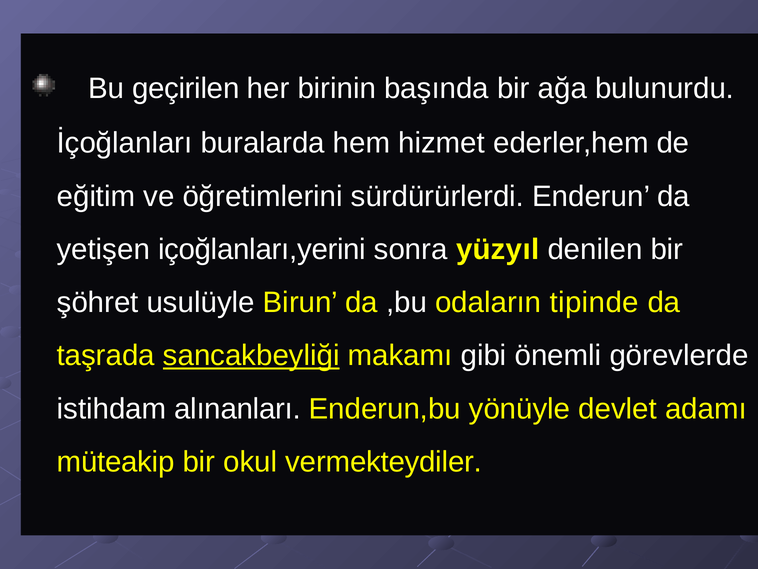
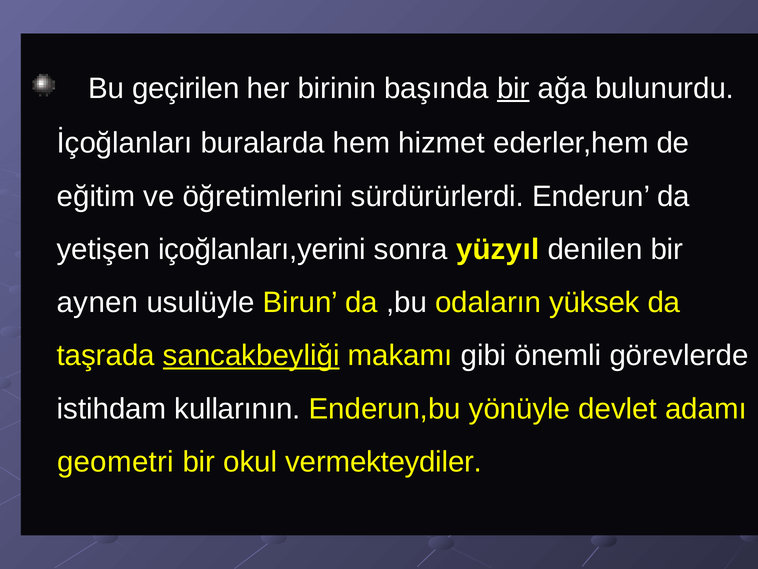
bir at (513, 88) underline: none -> present
şöhret: şöhret -> aynen
tipinde: tipinde -> yüksek
alınanları: alınanları -> kullarının
müteakip: müteakip -> geometri
